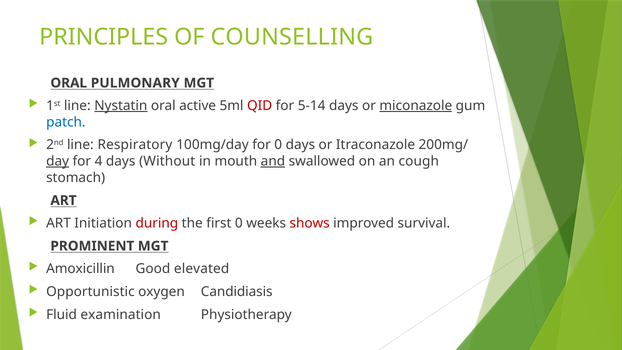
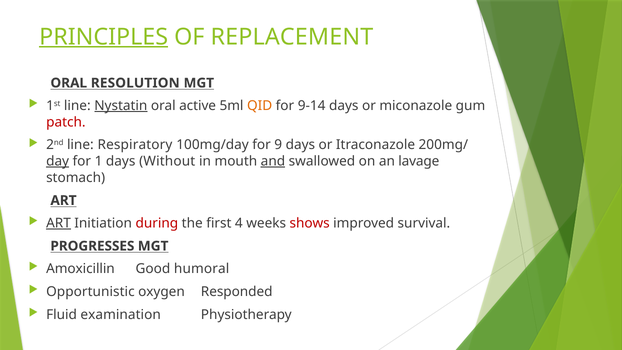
PRINCIPLES underline: none -> present
COUNSELLING: COUNSELLING -> REPLACEMENT
PULMONARY: PULMONARY -> RESOLUTION
QID colour: red -> orange
5-14: 5-14 -> 9-14
miconazole underline: present -> none
patch colour: blue -> red
for 0: 0 -> 9
4: 4 -> 1
cough: cough -> lavage
ART at (58, 223) underline: none -> present
first 0: 0 -> 4
PROMINENT: PROMINENT -> PROGRESSES
elevated: elevated -> humoral
Candidiasis: Candidiasis -> Responded
